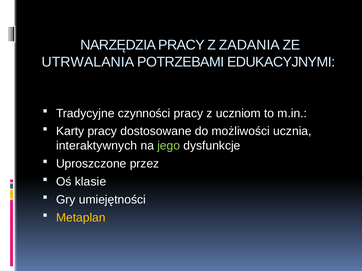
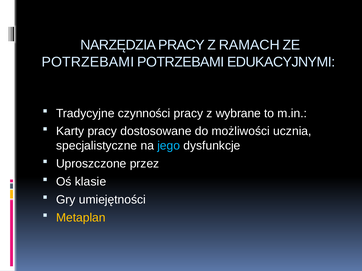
ZADANIA: ZADANIA -> RAMACH
UTRWALANIA at (88, 62): UTRWALANIA -> POTRZEBAMI
uczniom: uczniom -> wybrane
interaktywnych: interaktywnych -> specjalistyczne
jego colour: light green -> light blue
